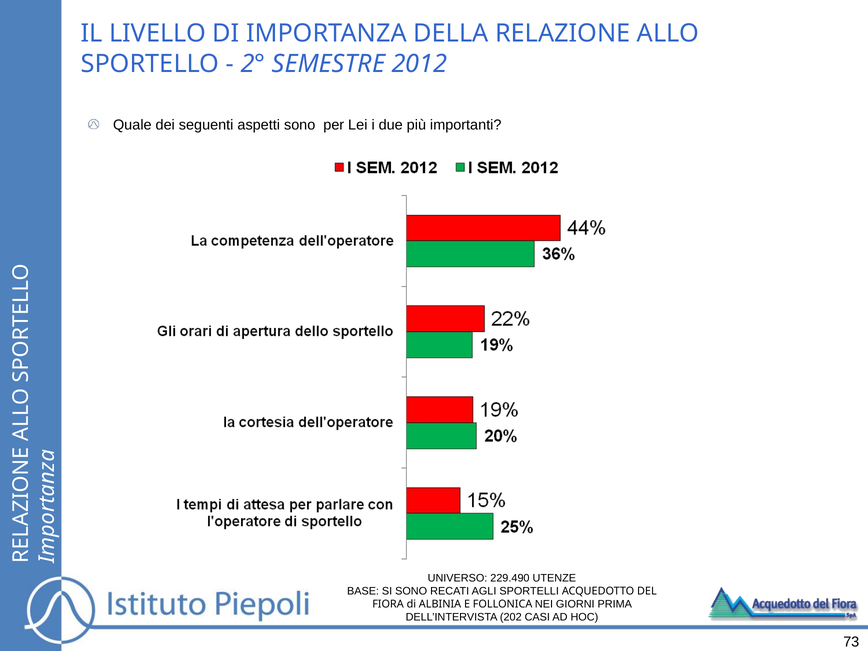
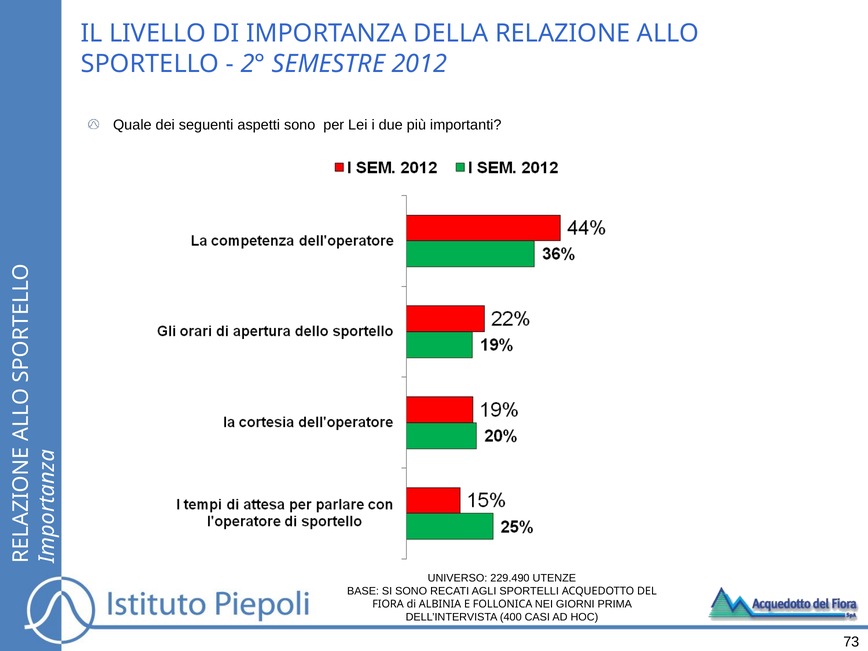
202: 202 -> 400
